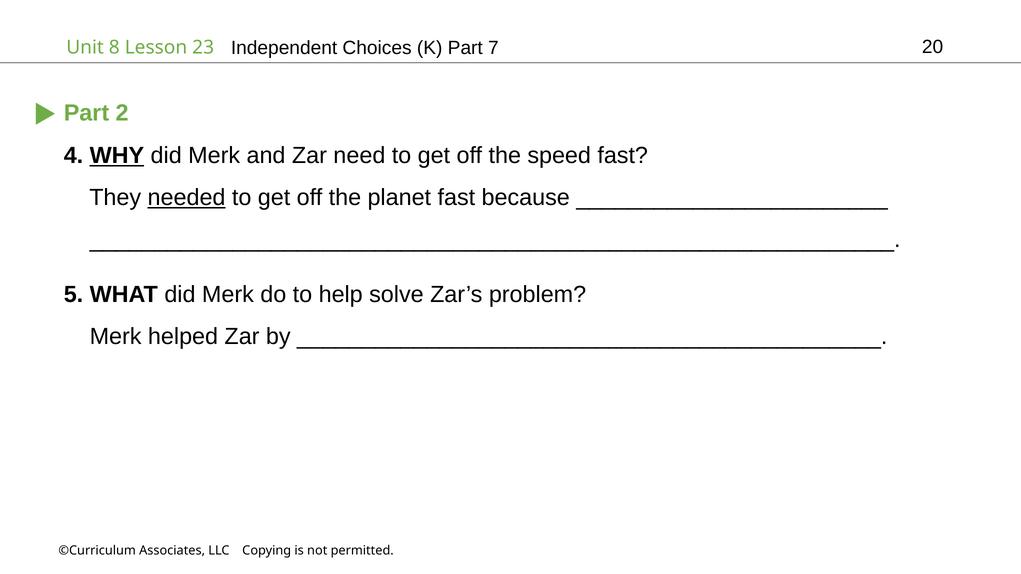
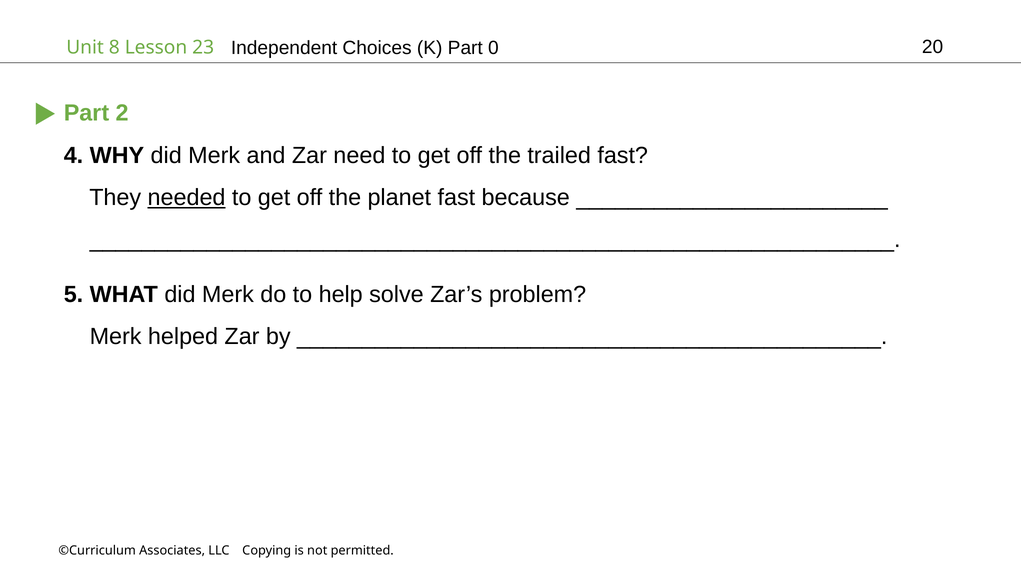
7: 7 -> 0
WHY underline: present -> none
speed: speed -> trailed
